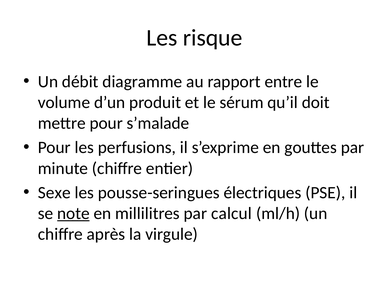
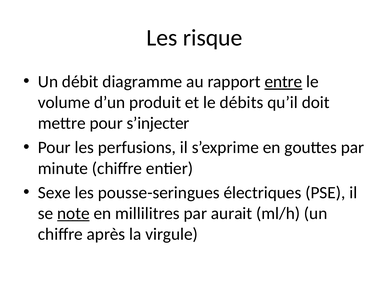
entre underline: none -> present
sérum: sérum -> débits
s’malade: s’malade -> s’injecter
calcul: calcul -> aurait
